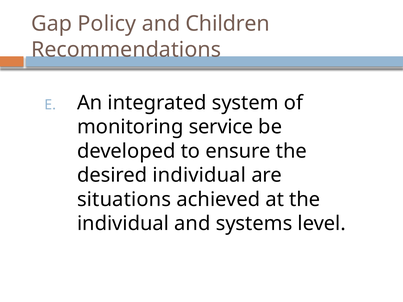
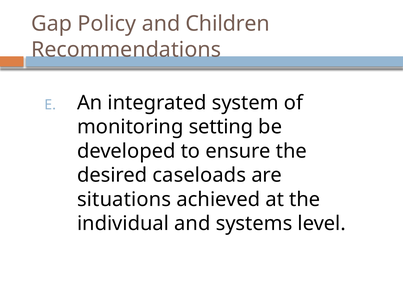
service: service -> setting
desired individual: individual -> caseloads
